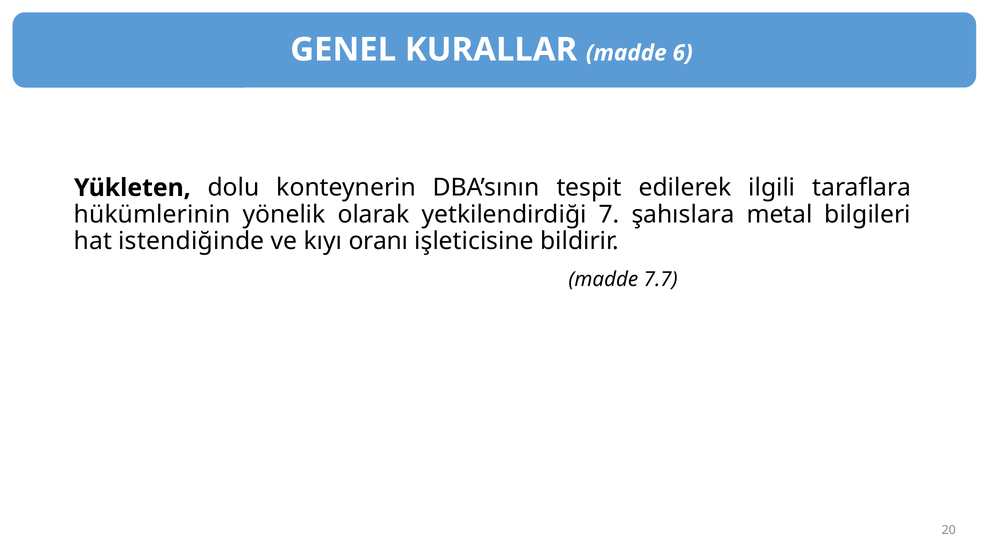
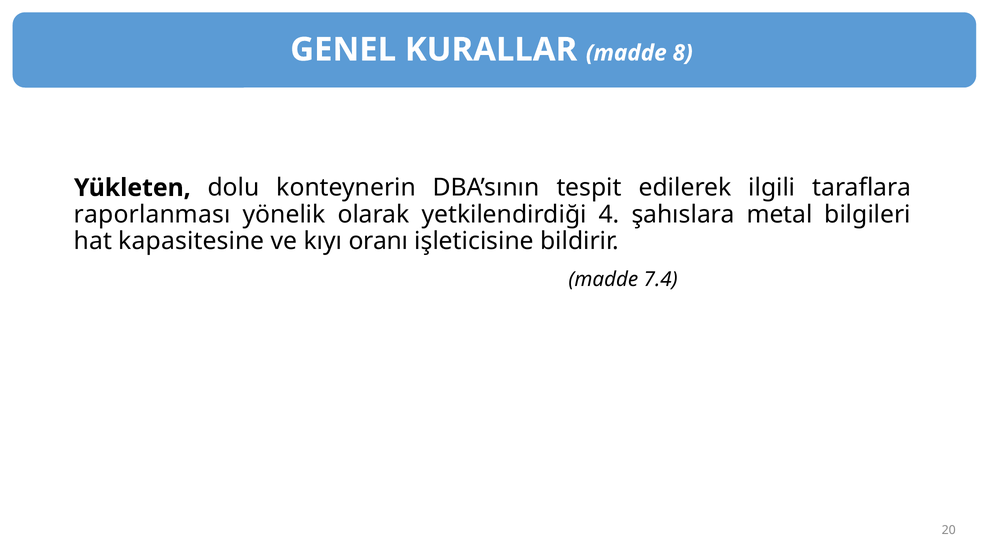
6: 6 -> 8
hükümlerinin: hükümlerinin -> raporlanması
7: 7 -> 4
istendiğinde: istendiğinde -> kapasitesine
7.7: 7.7 -> 7.4
